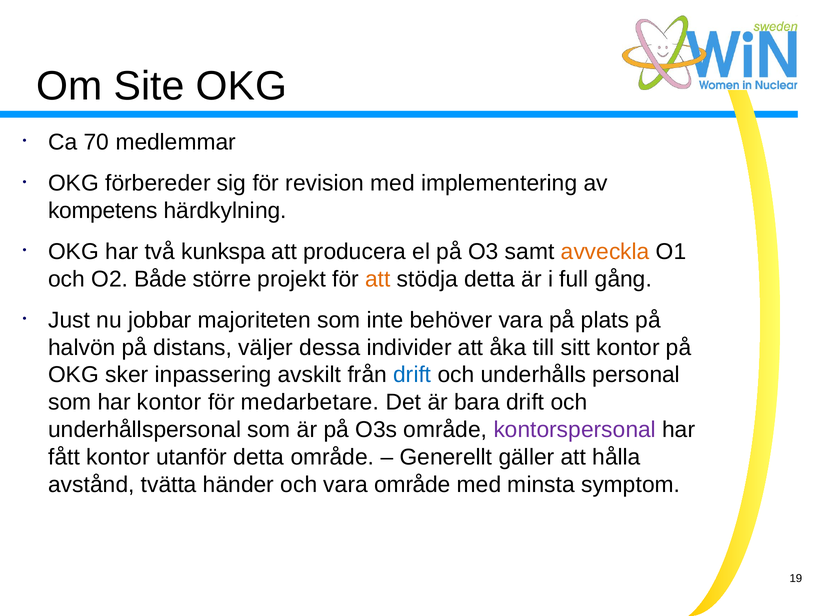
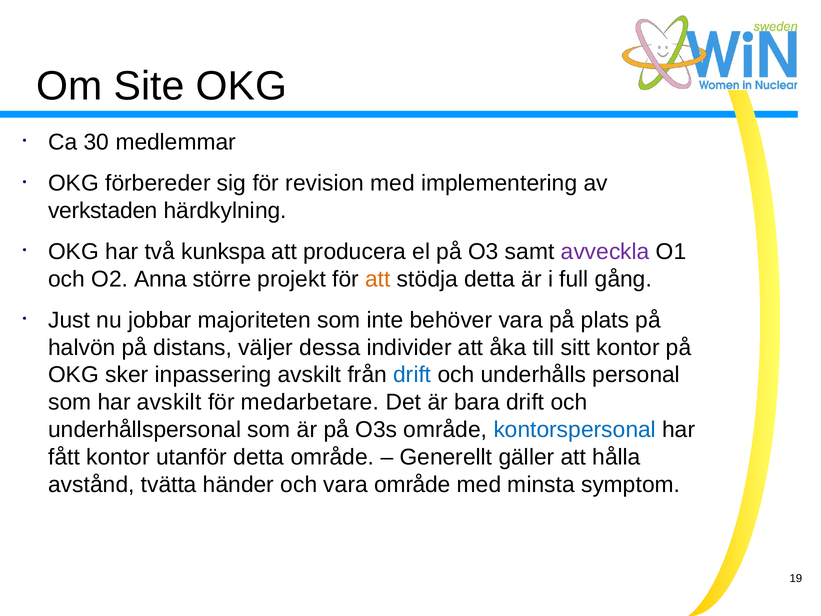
70: 70 -> 30
kompetens: kompetens -> verkstaden
avveckla colour: orange -> purple
Både: Både -> Anna
har kontor: kontor -> avskilt
kontorspersonal colour: purple -> blue
